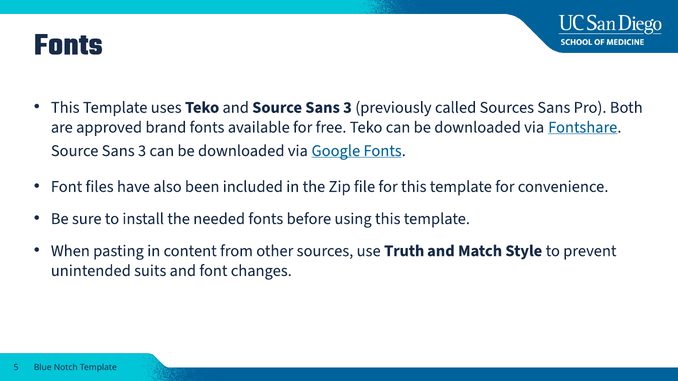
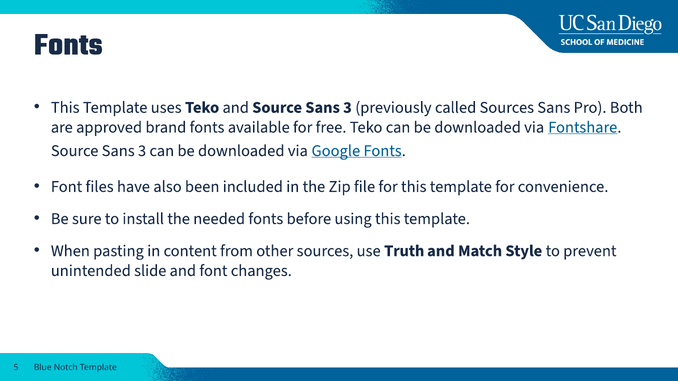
suits: suits -> slide
